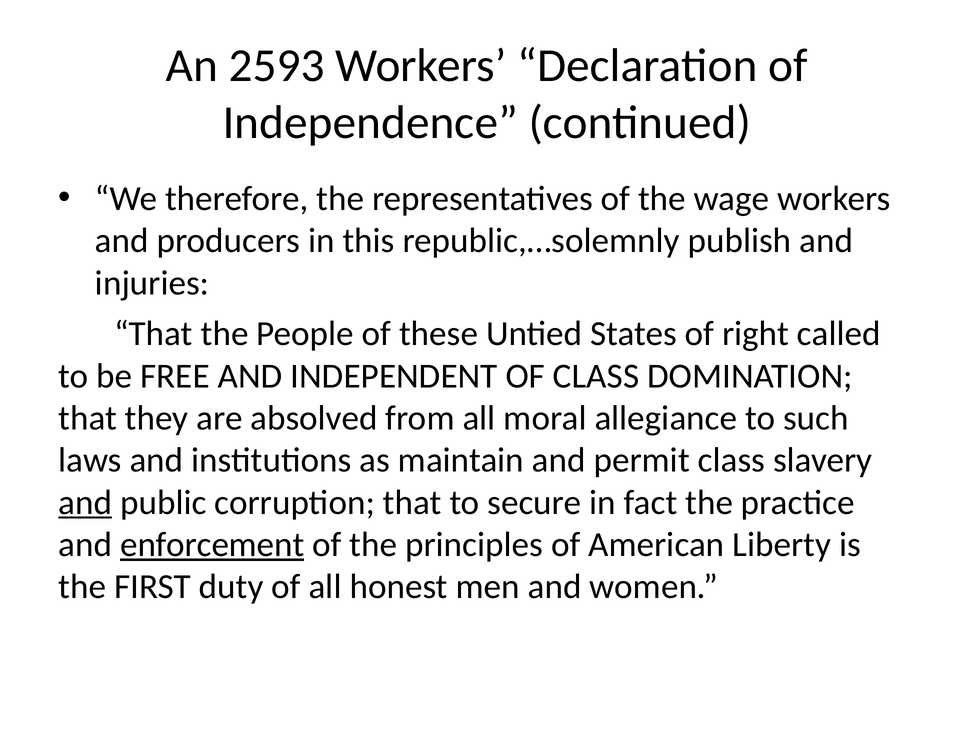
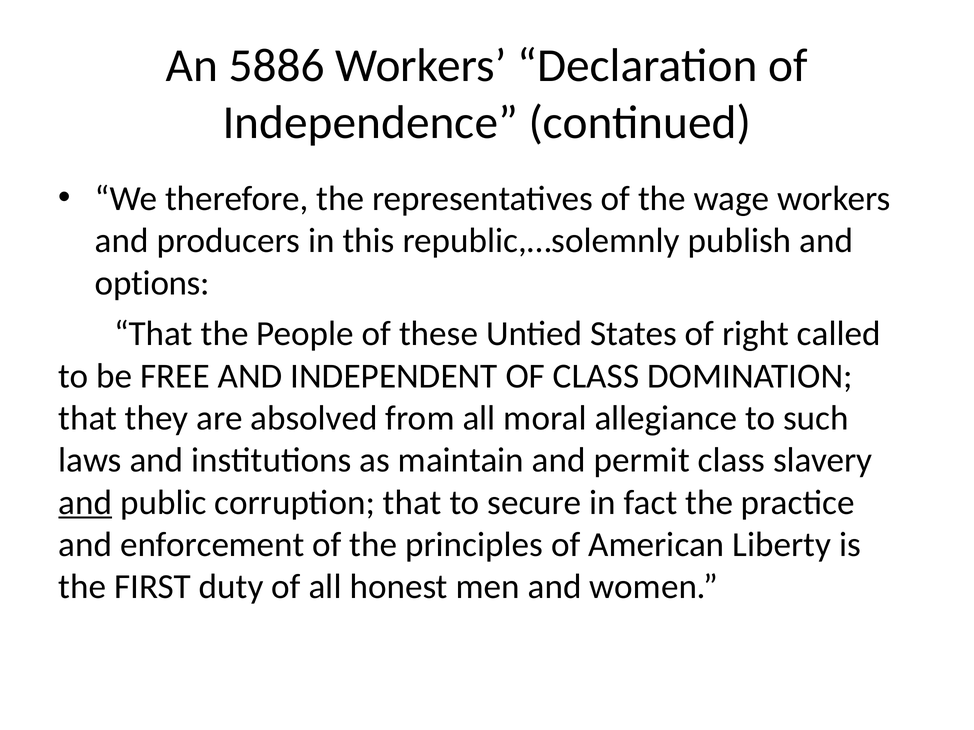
2593: 2593 -> 5886
injuries: injuries -> options
enforcement underline: present -> none
